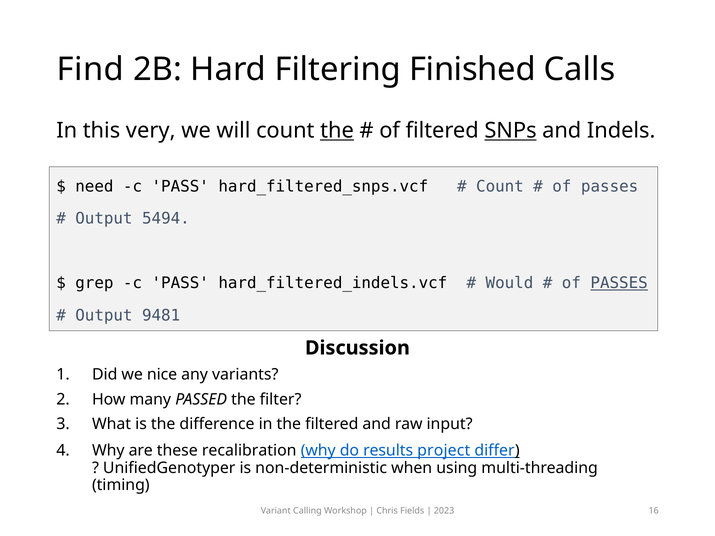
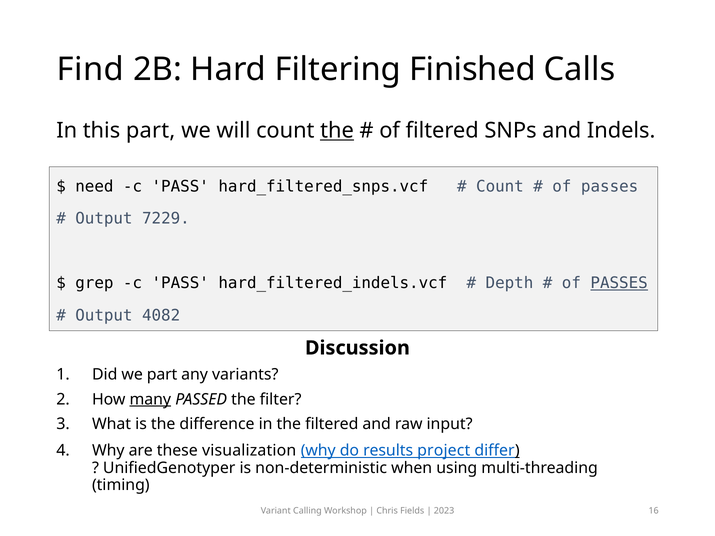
this very: very -> part
SNPs underline: present -> none
5494: 5494 -> 7229
Would: Would -> Depth
9481: 9481 -> 4082
we nice: nice -> part
many underline: none -> present
recalibration: recalibration -> visualization
